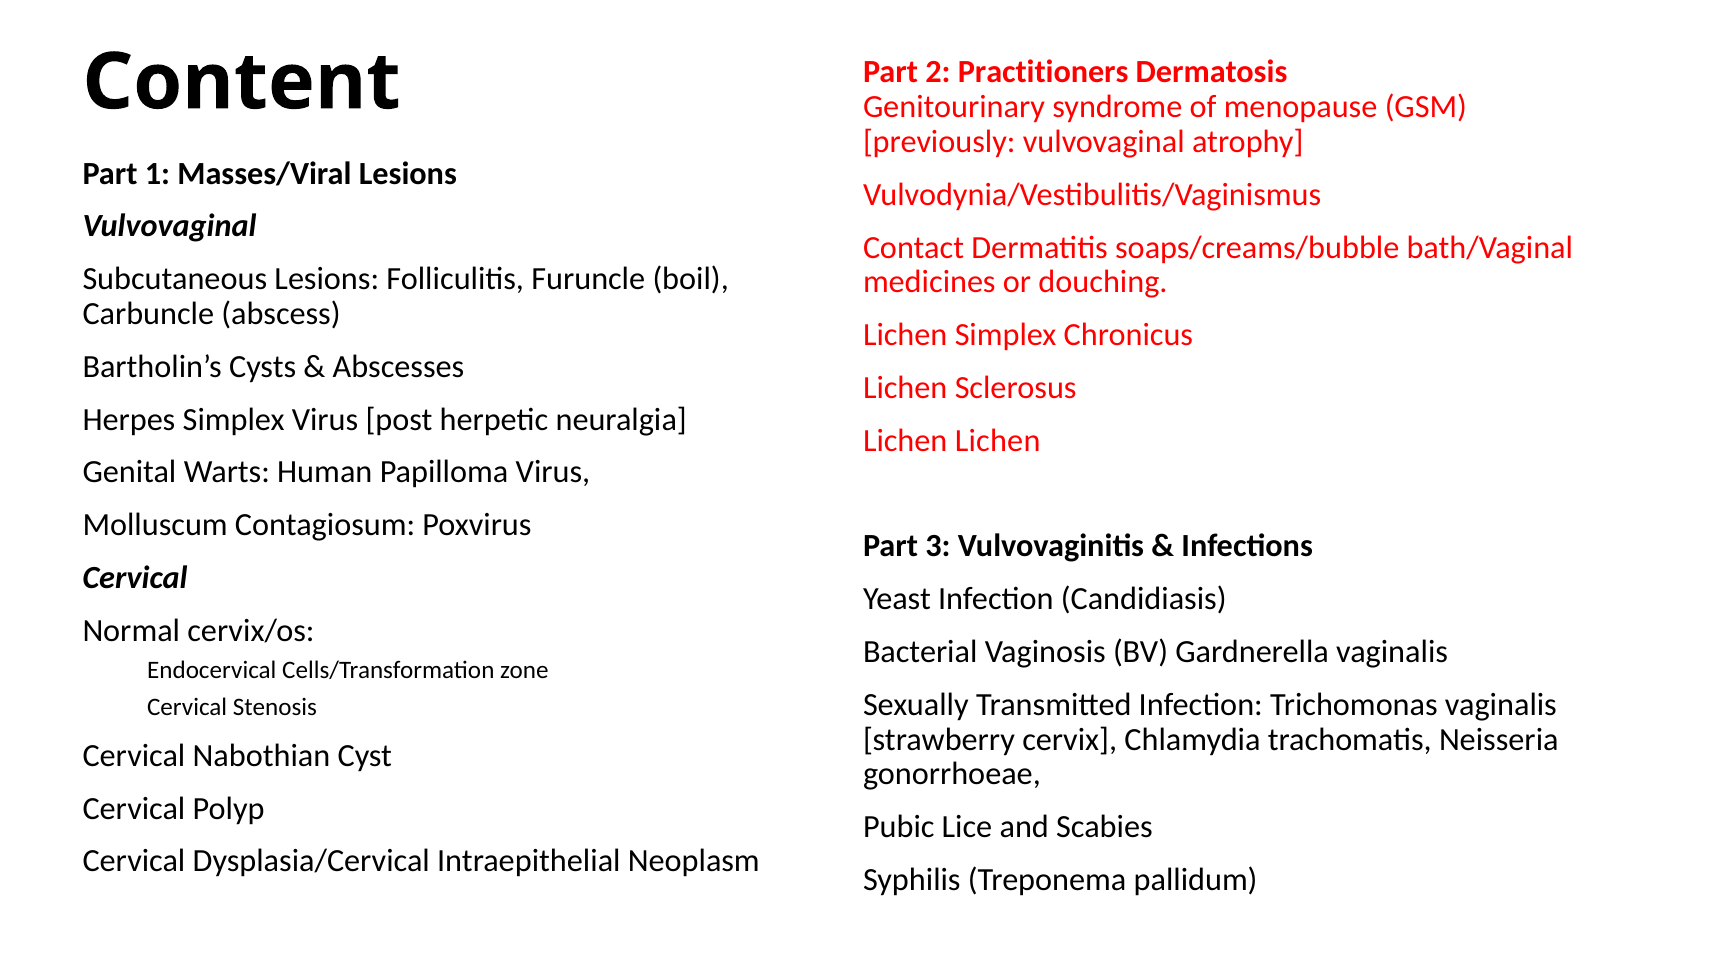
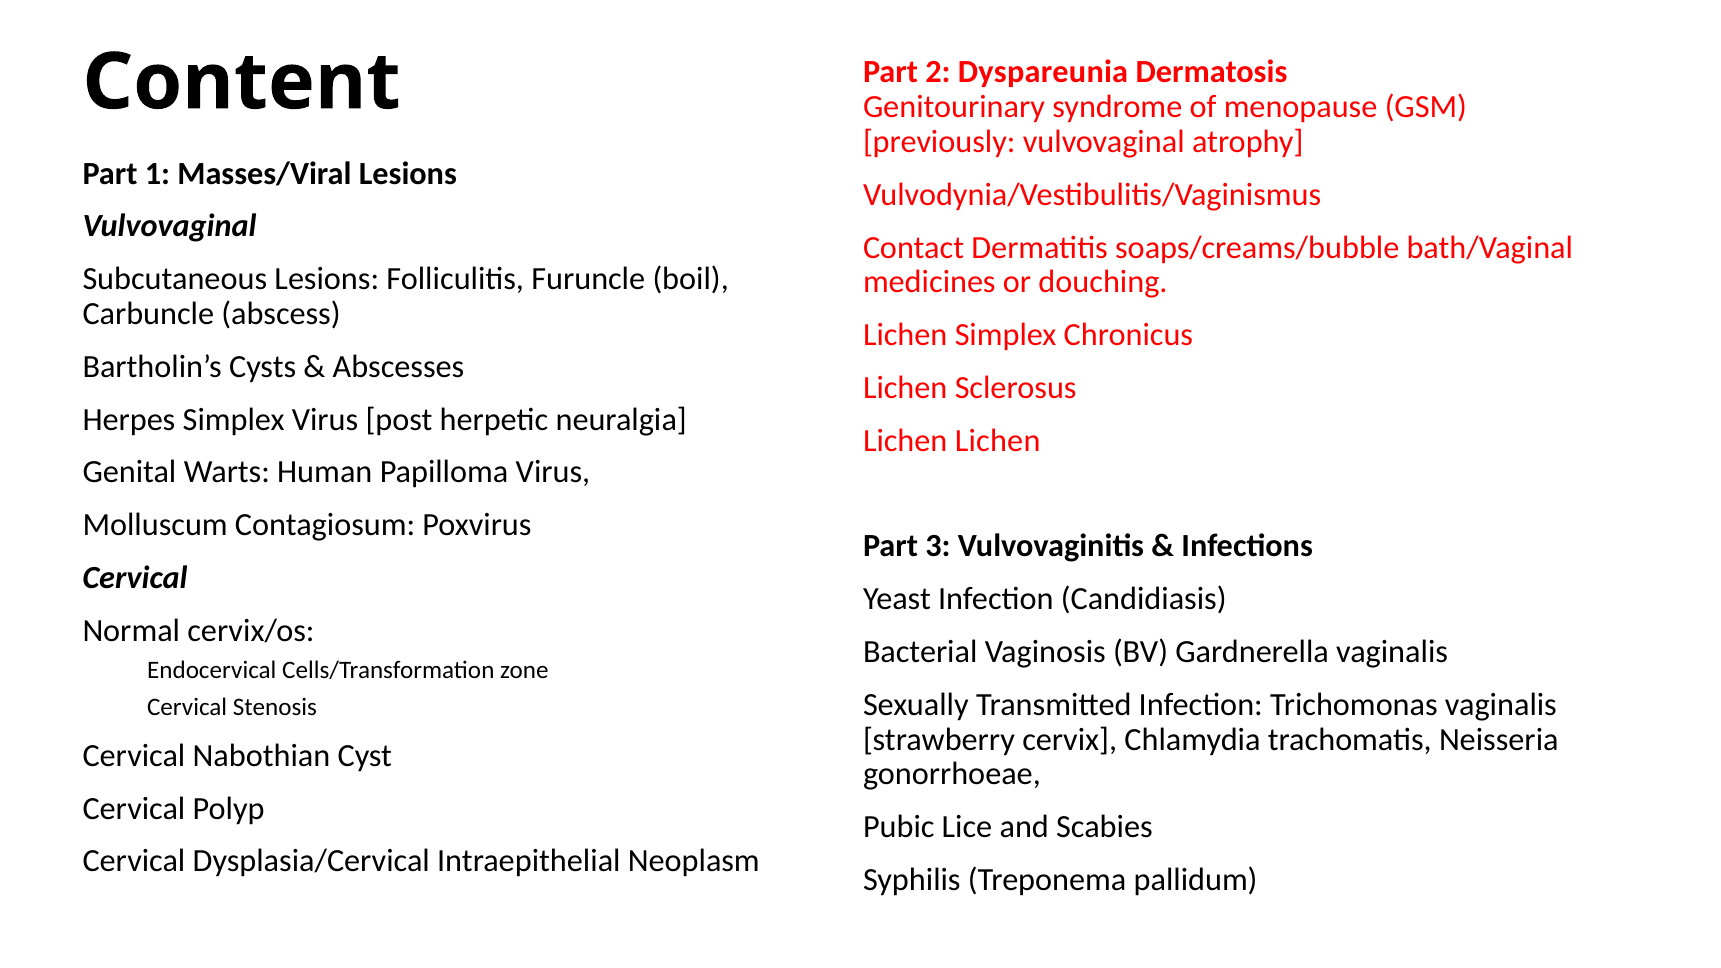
Practitioners: Practitioners -> Dyspareunia
